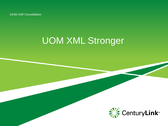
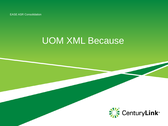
Stronger: Stronger -> Because
